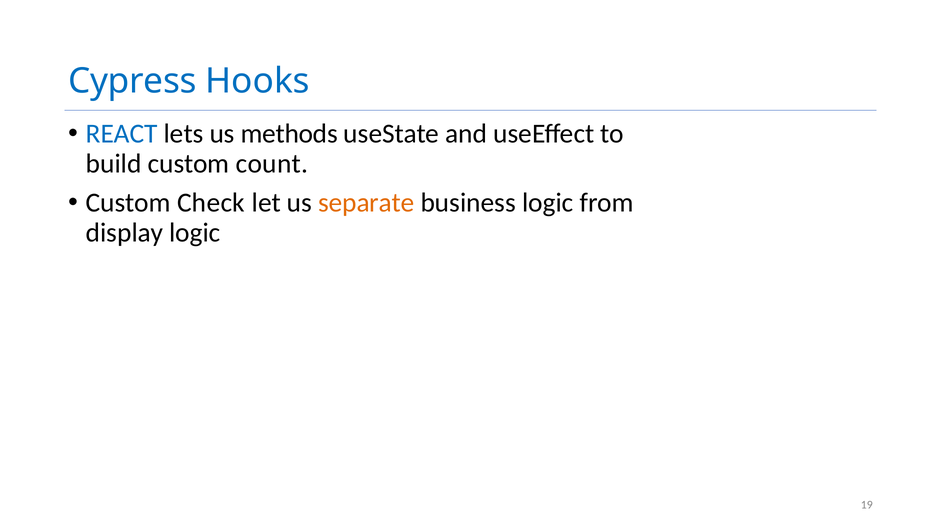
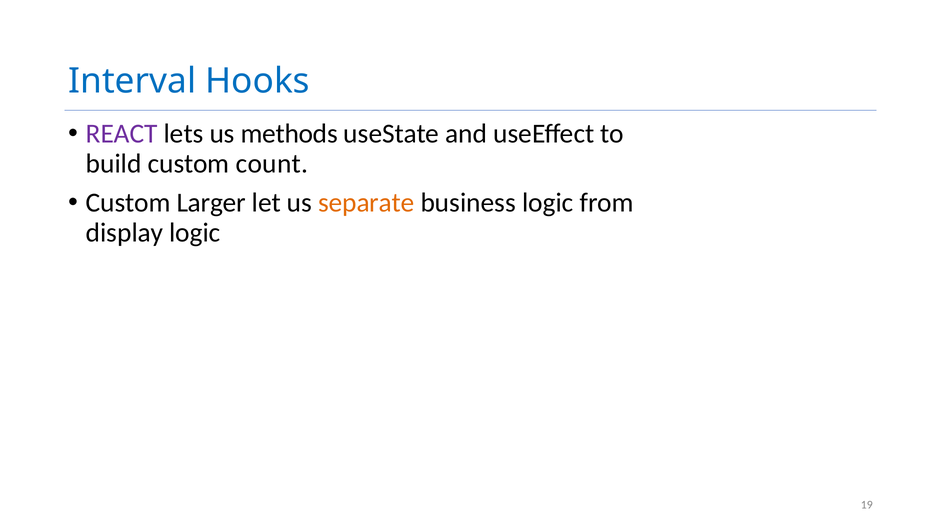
Cypress: Cypress -> Interval
REACT colour: blue -> purple
Check: Check -> Larger
